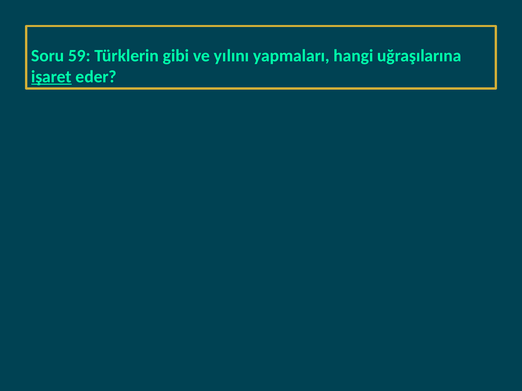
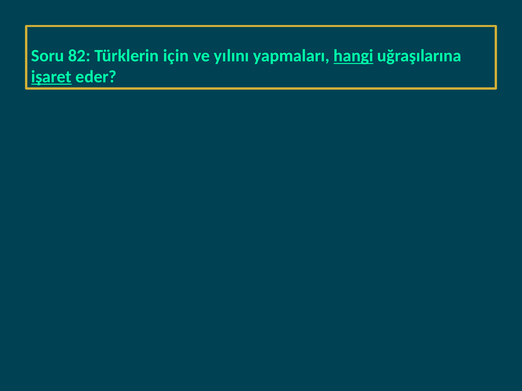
59: 59 -> 82
gibi: gibi -> için
hangi underline: none -> present
